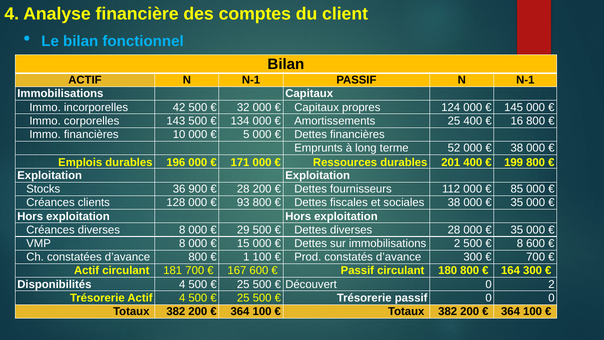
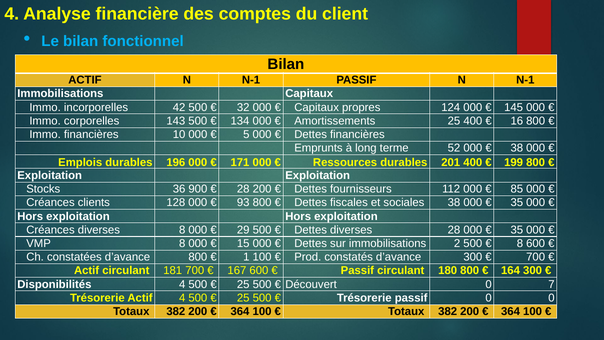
0 2: 2 -> 7
